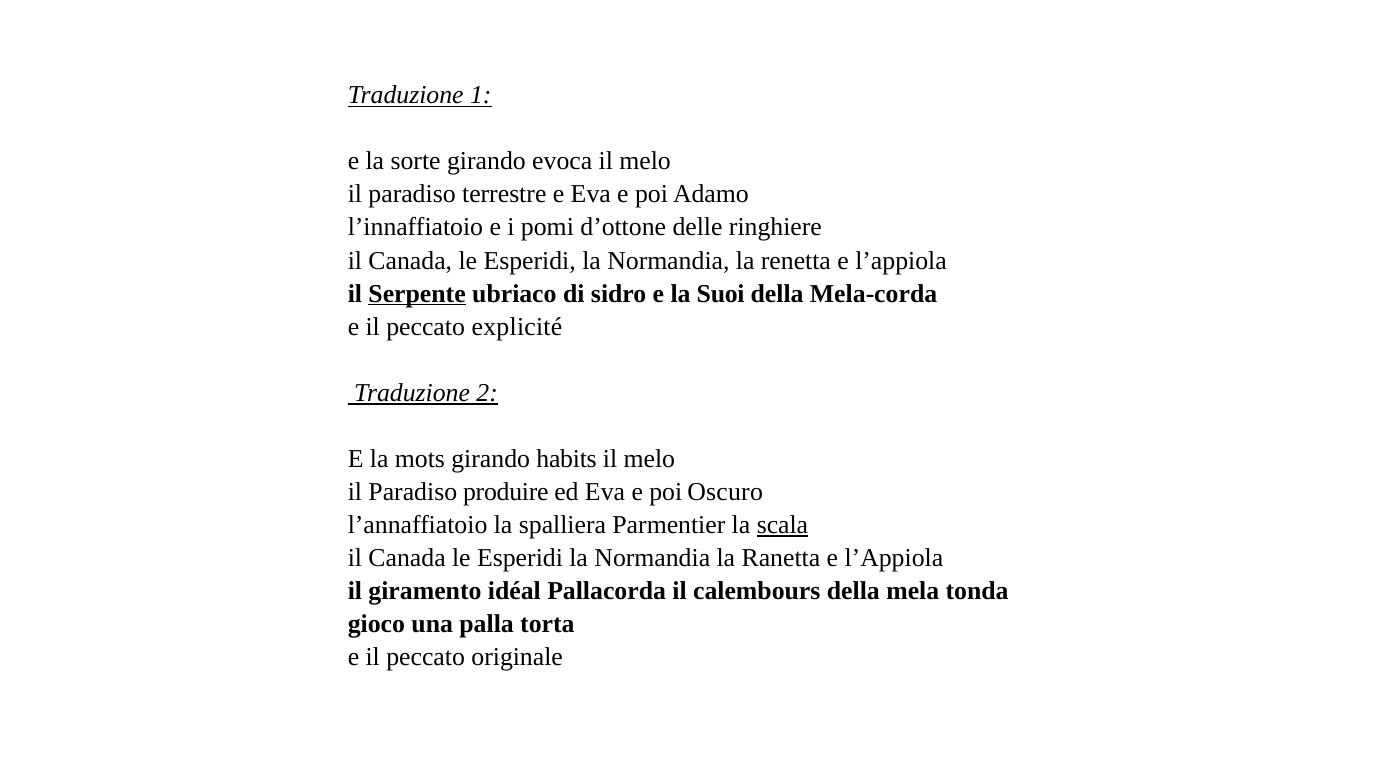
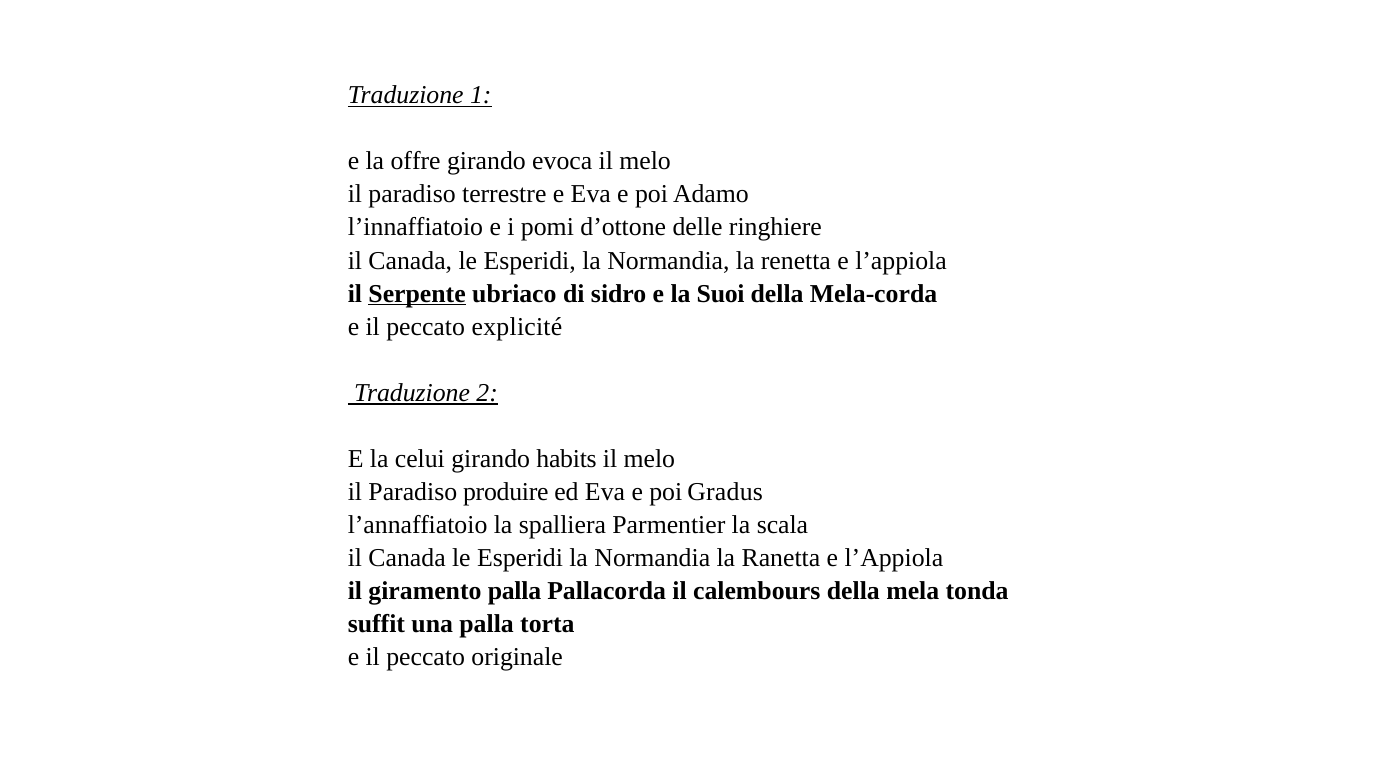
sorte: sorte -> offre
mots: mots -> celui
Oscuro: Oscuro -> Gradus
scala underline: present -> none
giramento idéal: idéal -> palla
gioco: gioco -> suffit
